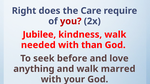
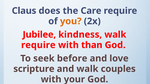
Right: Right -> Claus
you colour: red -> orange
needed at (38, 45): needed -> require
anything: anything -> scripture
marred: marred -> couples
